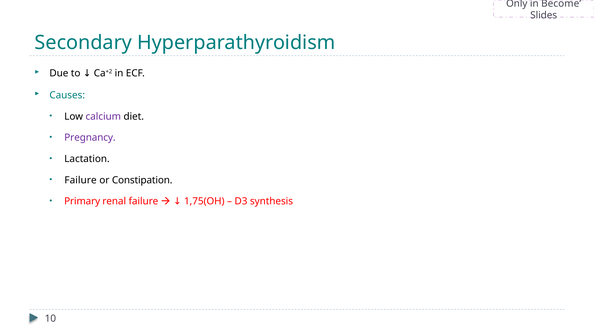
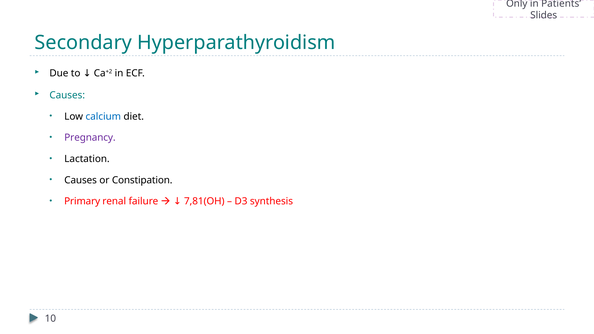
Become: Become -> Patients
calcium colour: purple -> blue
Failure at (81, 180): Failure -> Causes
1,75(OH: 1,75(OH -> 7,81(OH
